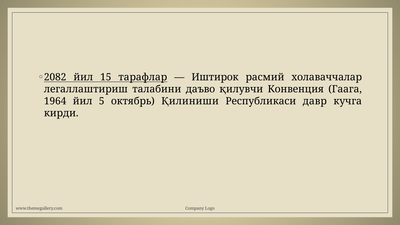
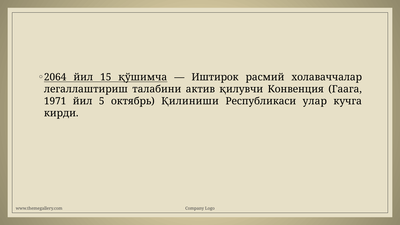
2082: 2082 -> 2064
тарафлар: тарафлар -> қўшимча
даъво: даъво -> актив
1964: 1964 -> 1971
давр: давр -> улар
